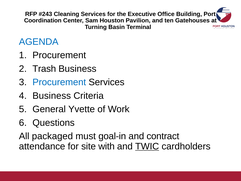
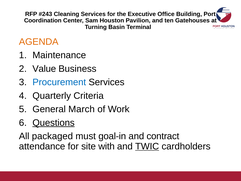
AGENDA colour: blue -> orange
Procurement at (59, 55): Procurement -> Maintenance
Trash: Trash -> Value
Business at (52, 96): Business -> Quarterly
Yvette: Yvette -> March
Questions underline: none -> present
